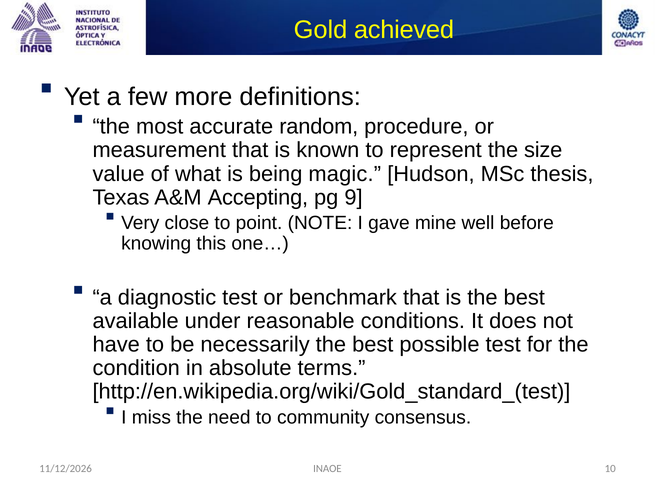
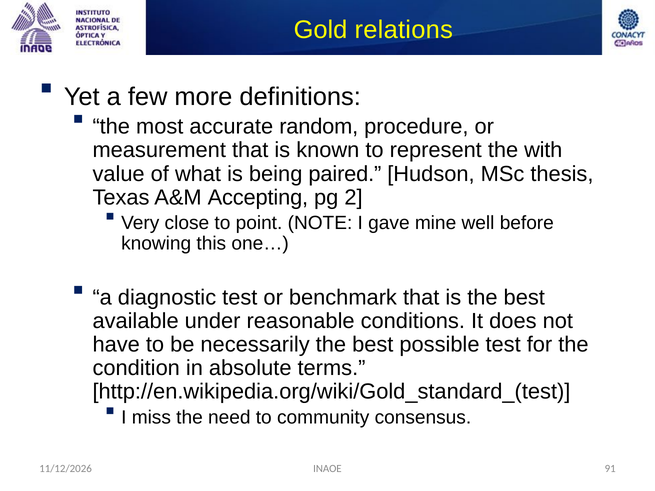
achieved: achieved -> relations
size: size -> with
magic: magic -> paired
9: 9 -> 2
10: 10 -> 91
